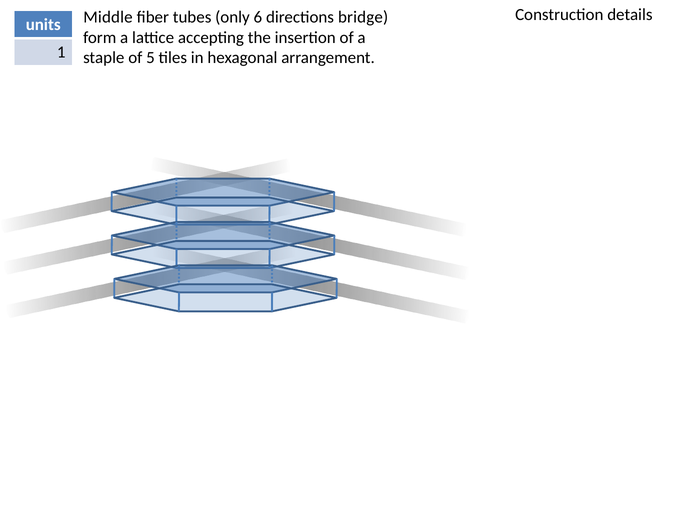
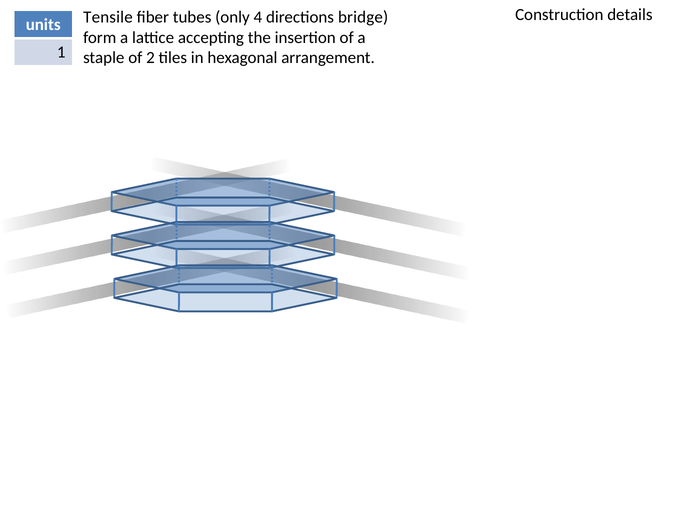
Middle: Middle -> Tensile
6: 6 -> 4
5: 5 -> 2
